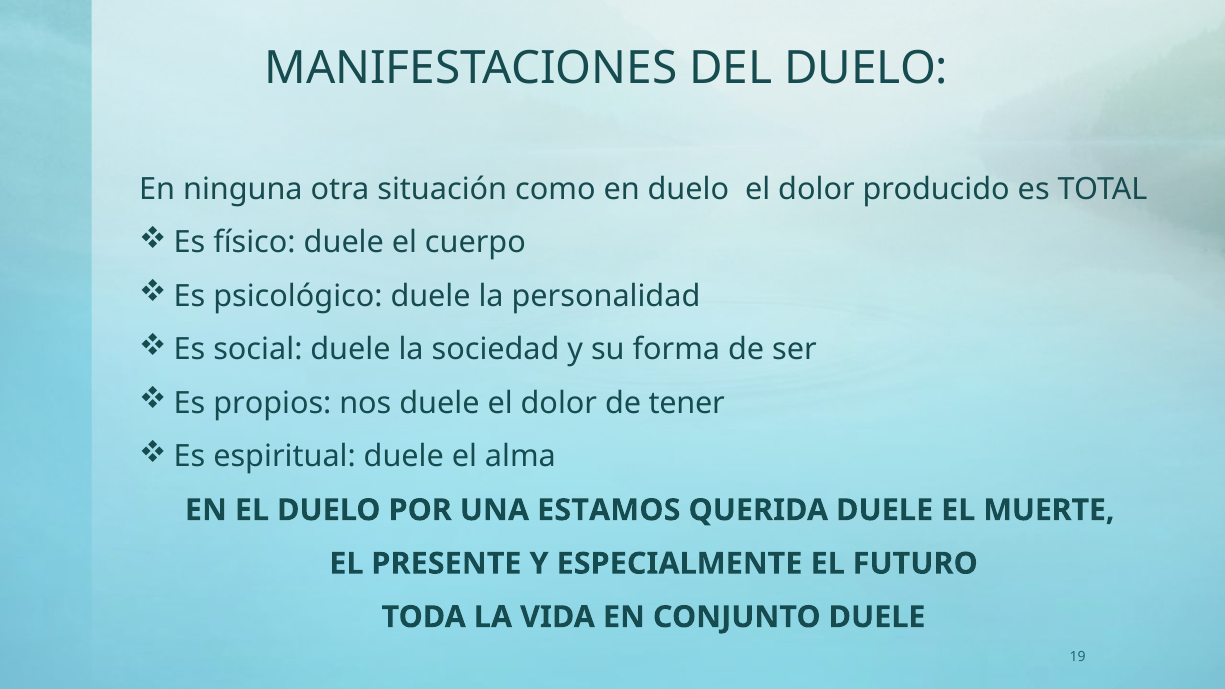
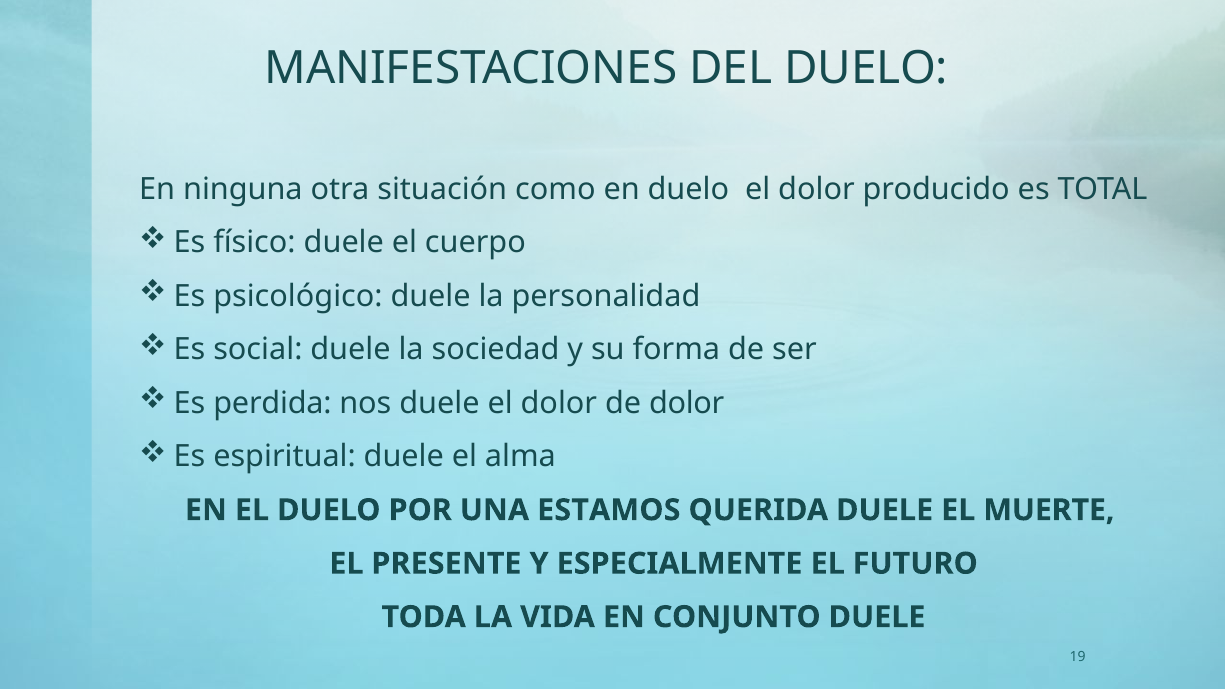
propios: propios -> perdida
de tener: tener -> dolor
